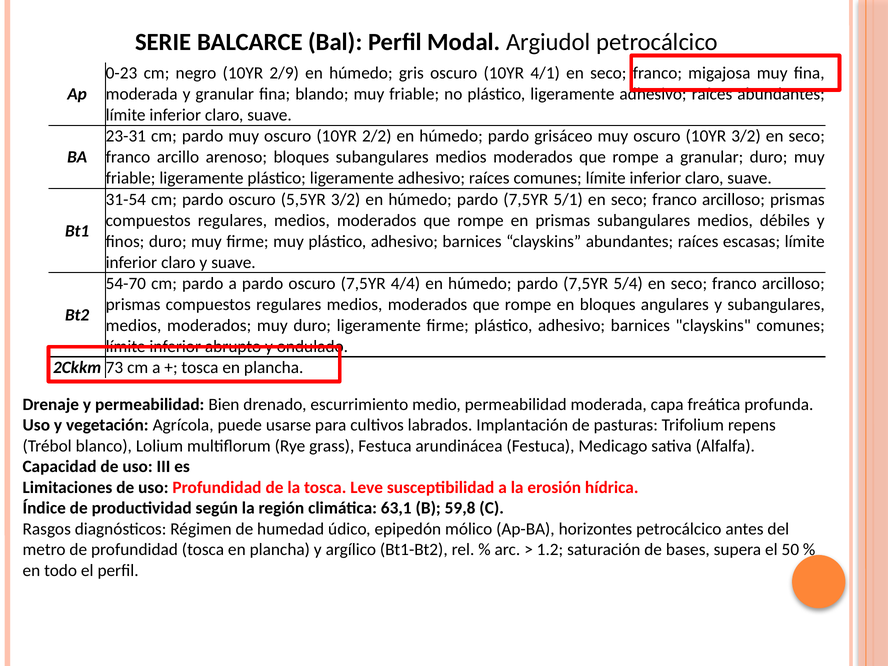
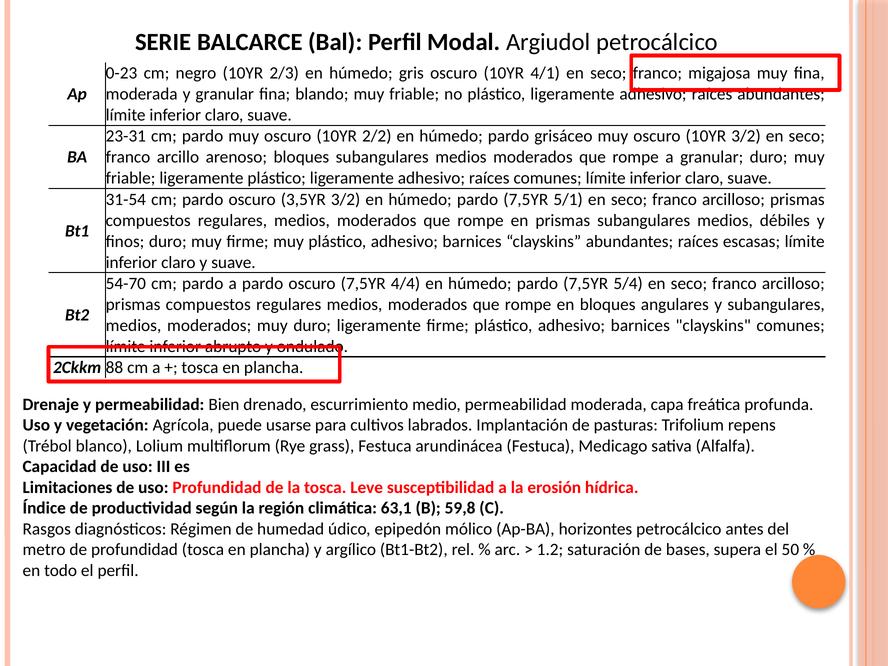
2/9: 2/9 -> 2/3
5,5YR: 5,5YR -> 3,5YR
73: 73 -> 88
